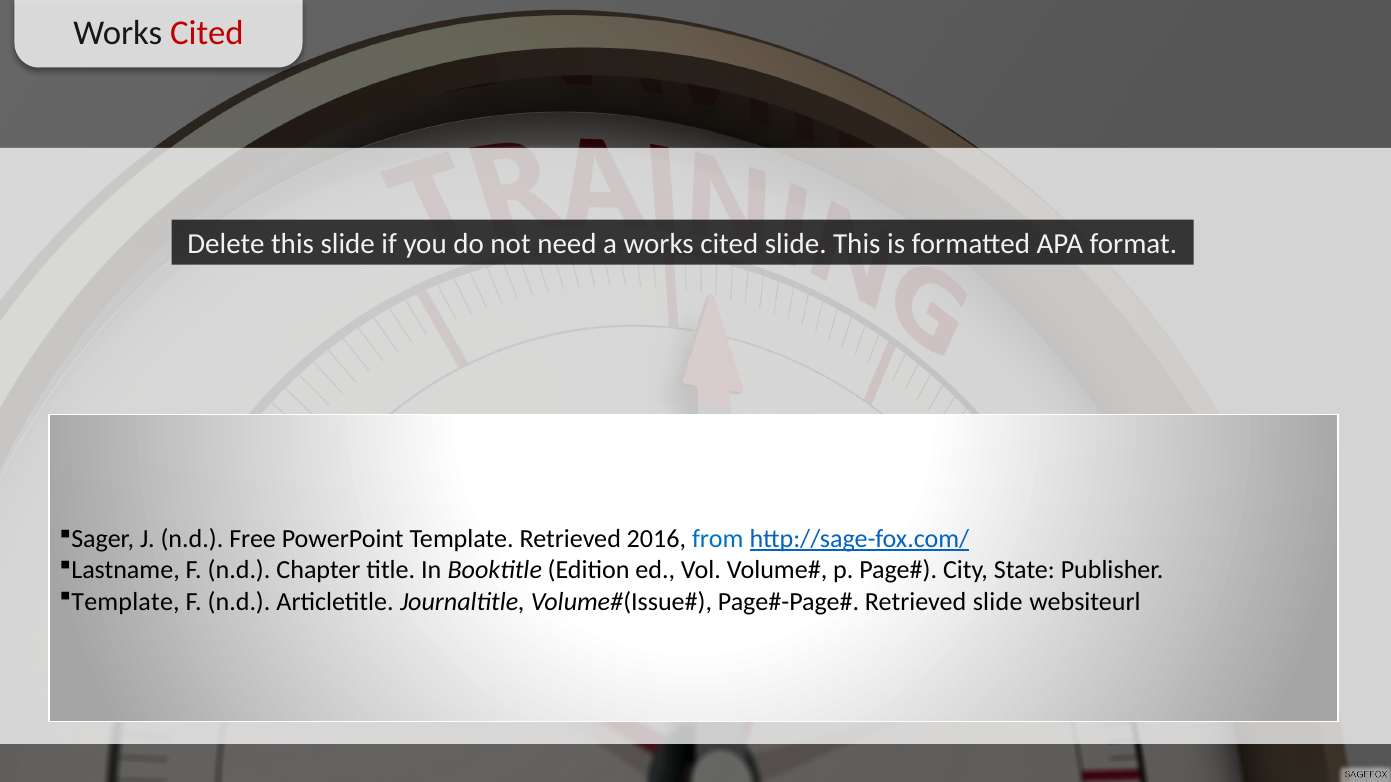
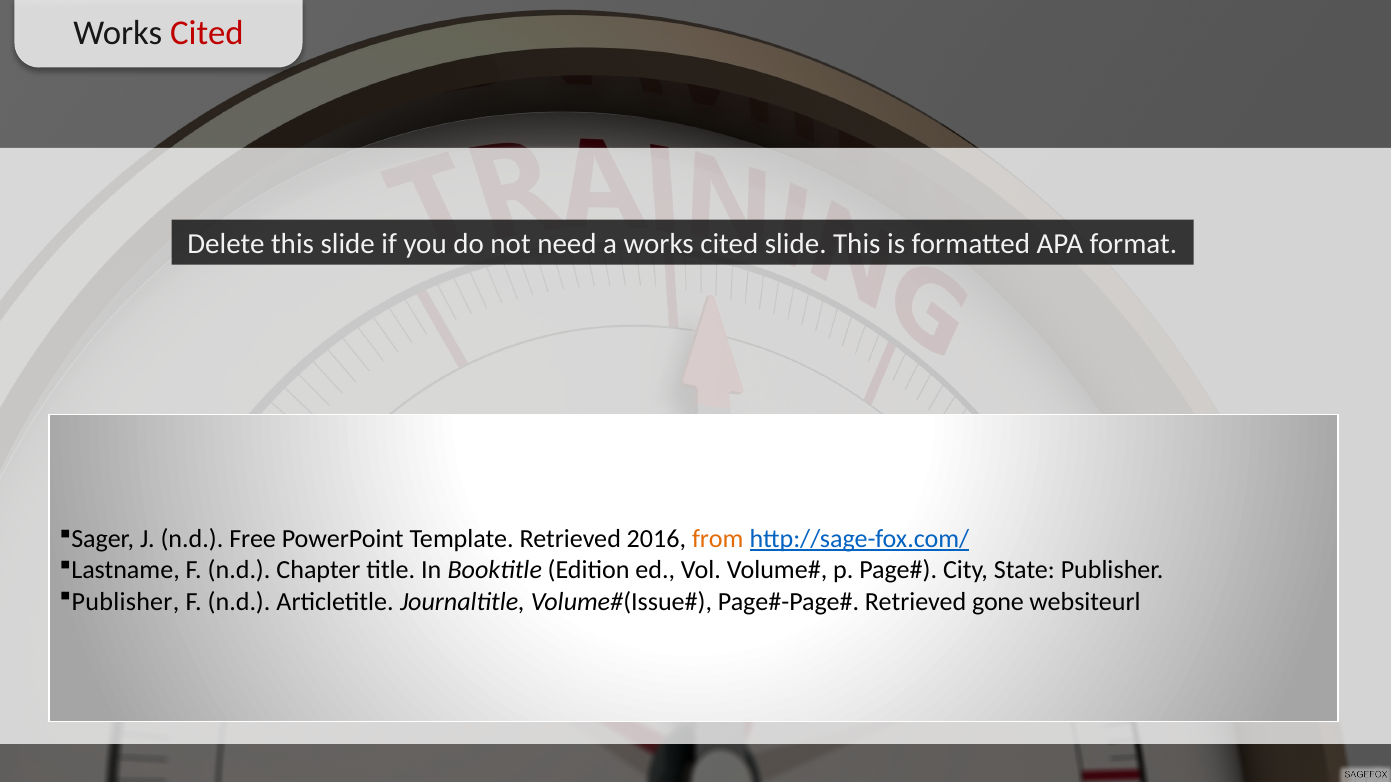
from colour: blue -> orange
Template at (126, 602): Template -> Publisher
Retrieved slide: slide -> gone
